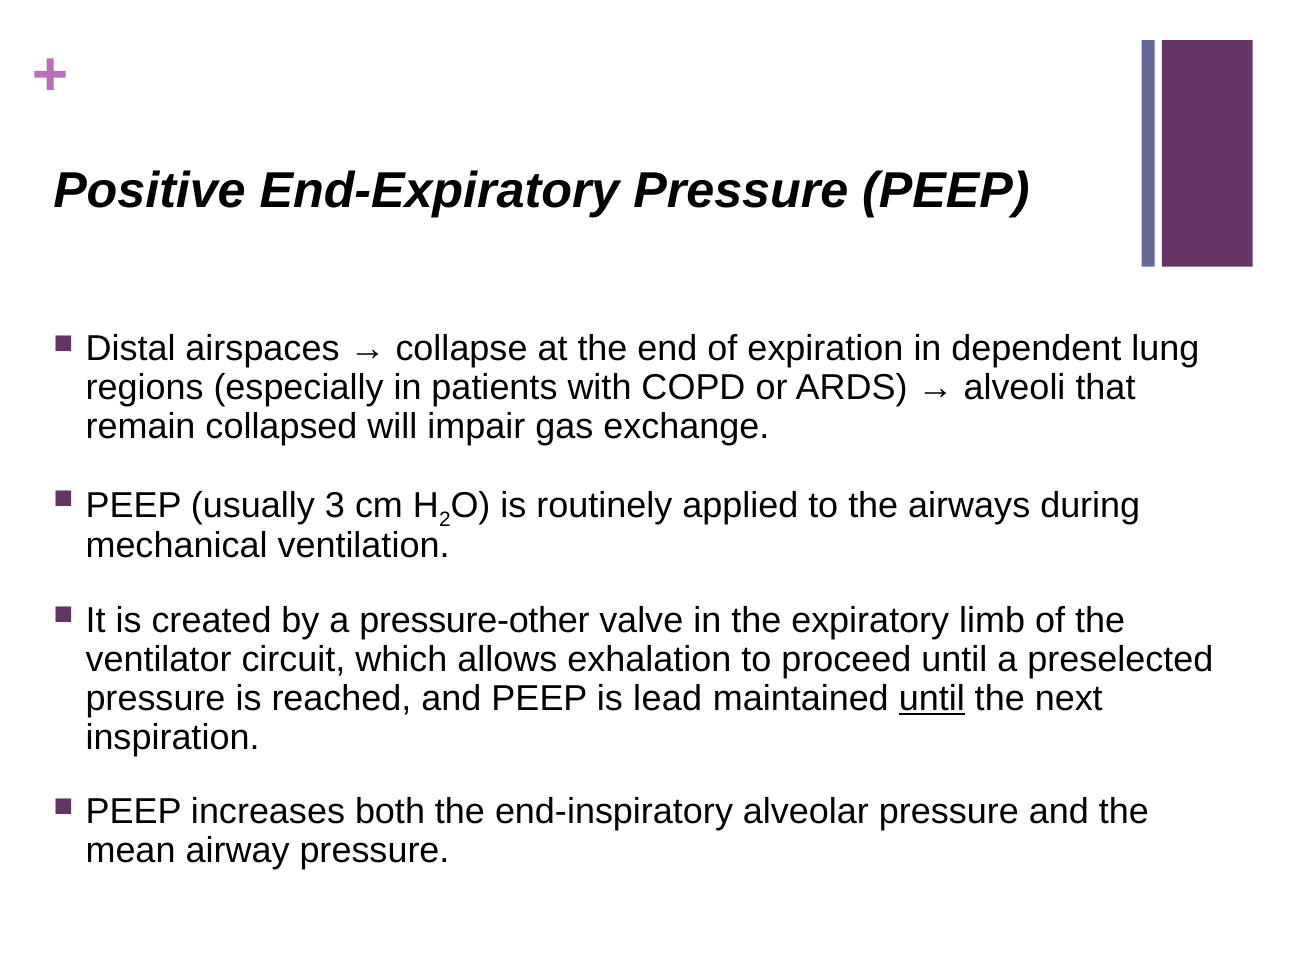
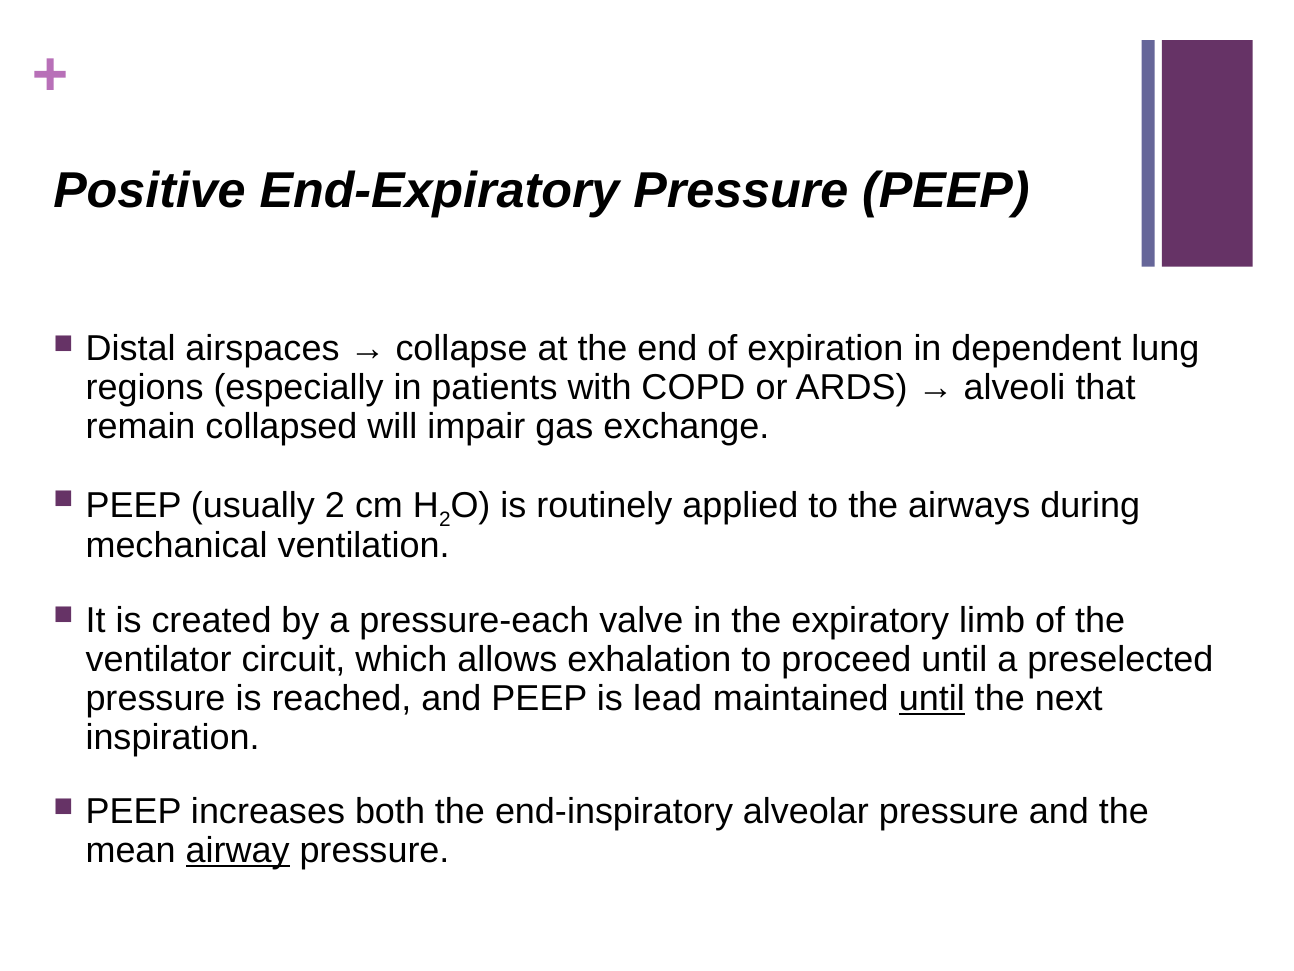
usually 3: 3 -> 2
pressure-other: pressure-other -> pressure-each
airway underline: none -> present
